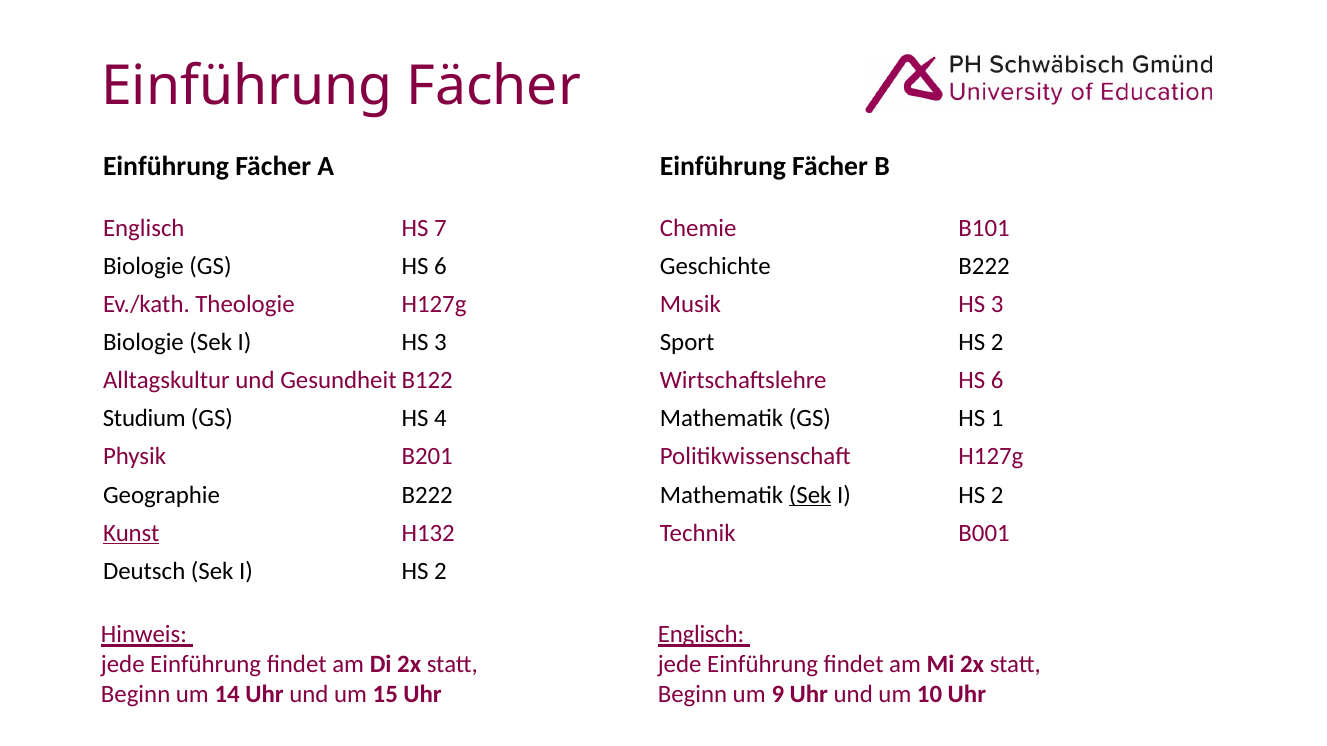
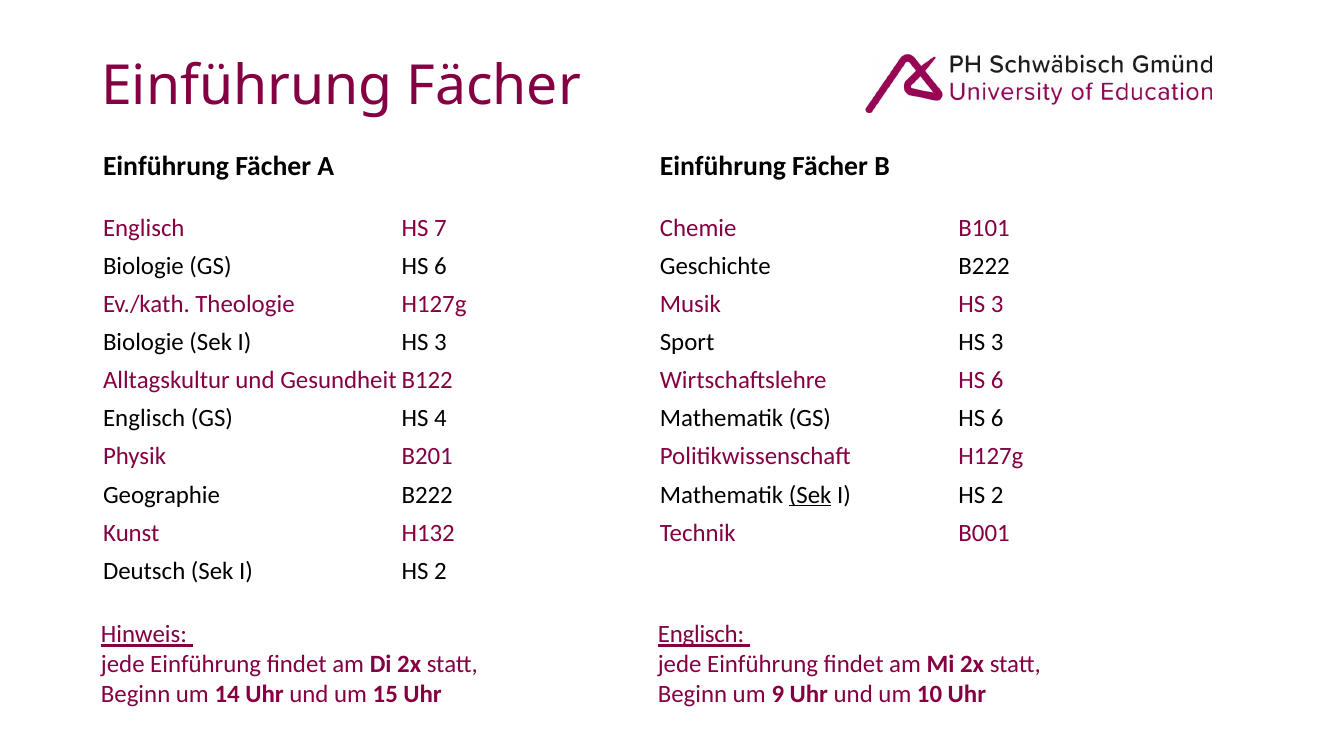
Sport HS 2: 2 -> 3
Studium at (144, 419): Studium -> Englisch
Mathematik GS HS 1: 1 -> 6
Kunst underline: present -> none
